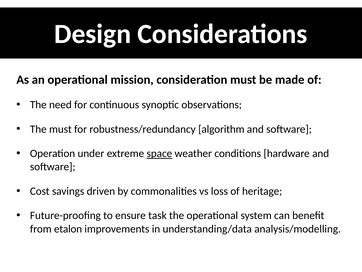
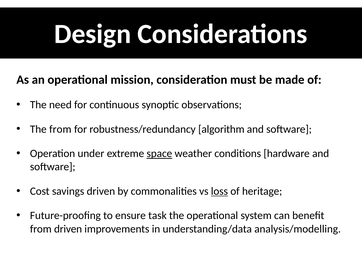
The must: must -> from
loss underline: none -> present
from etalon: etalon -> driven
